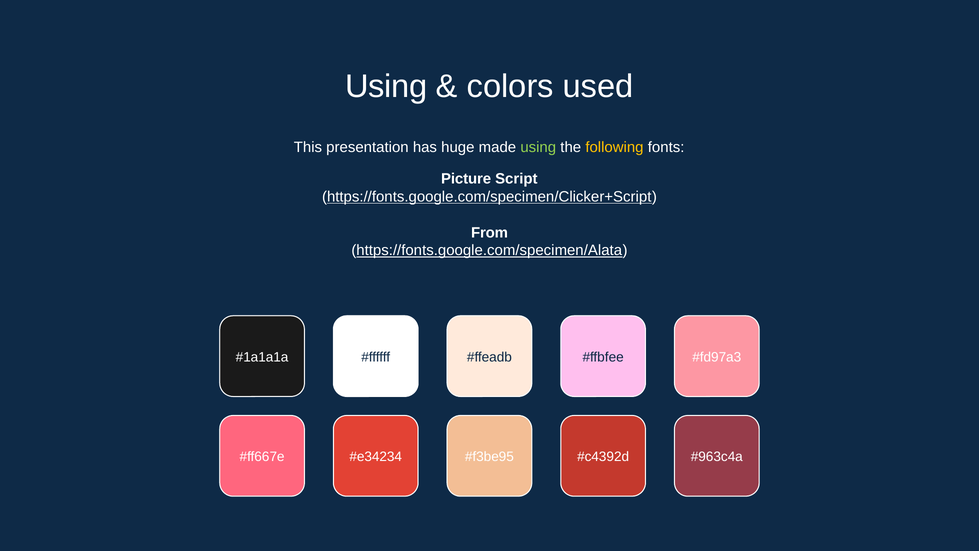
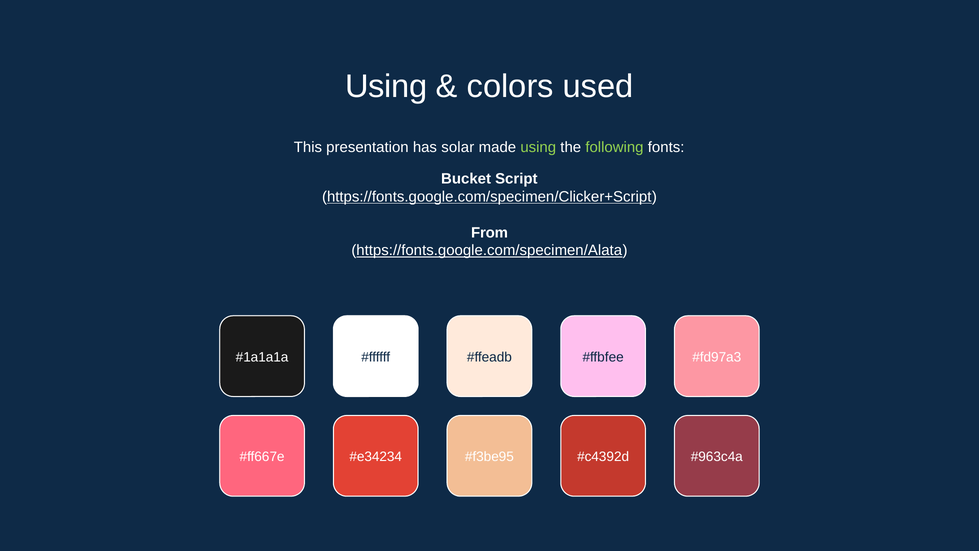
huge: huge -> solar
following colour: yellow -> light green
Picture: Picture -> Bucket
